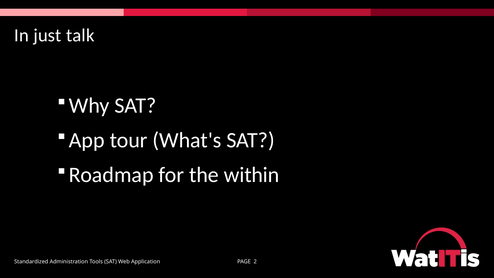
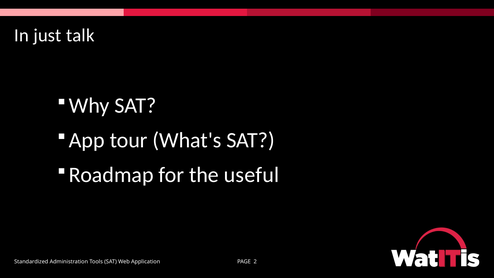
within: within -> useful
